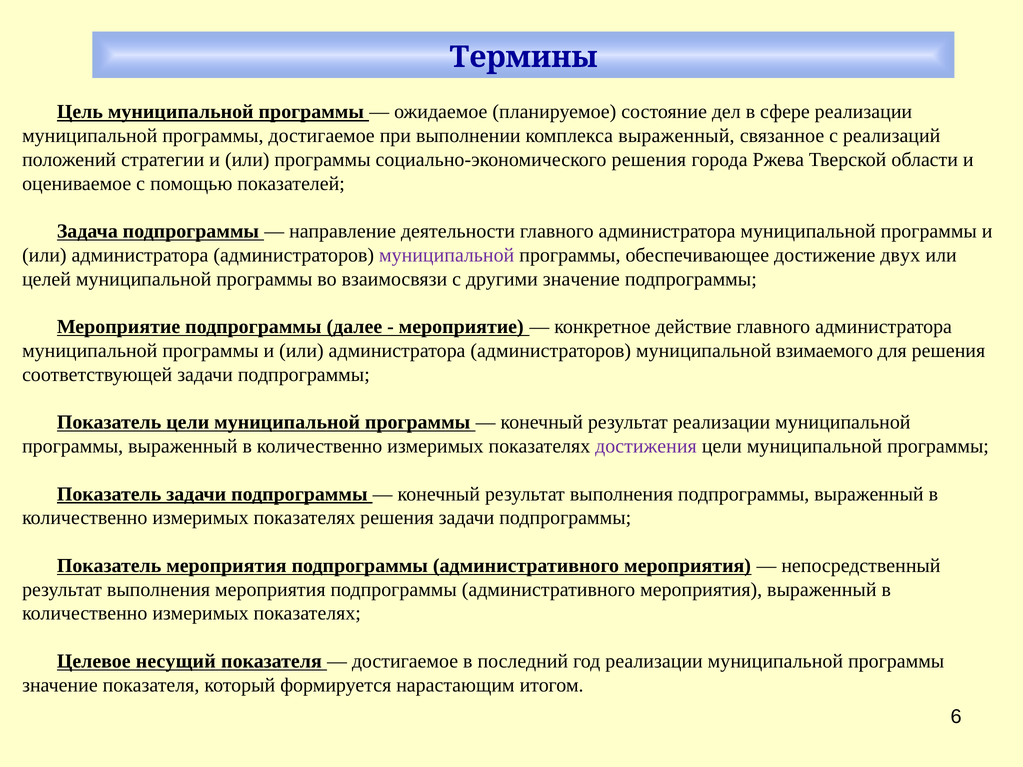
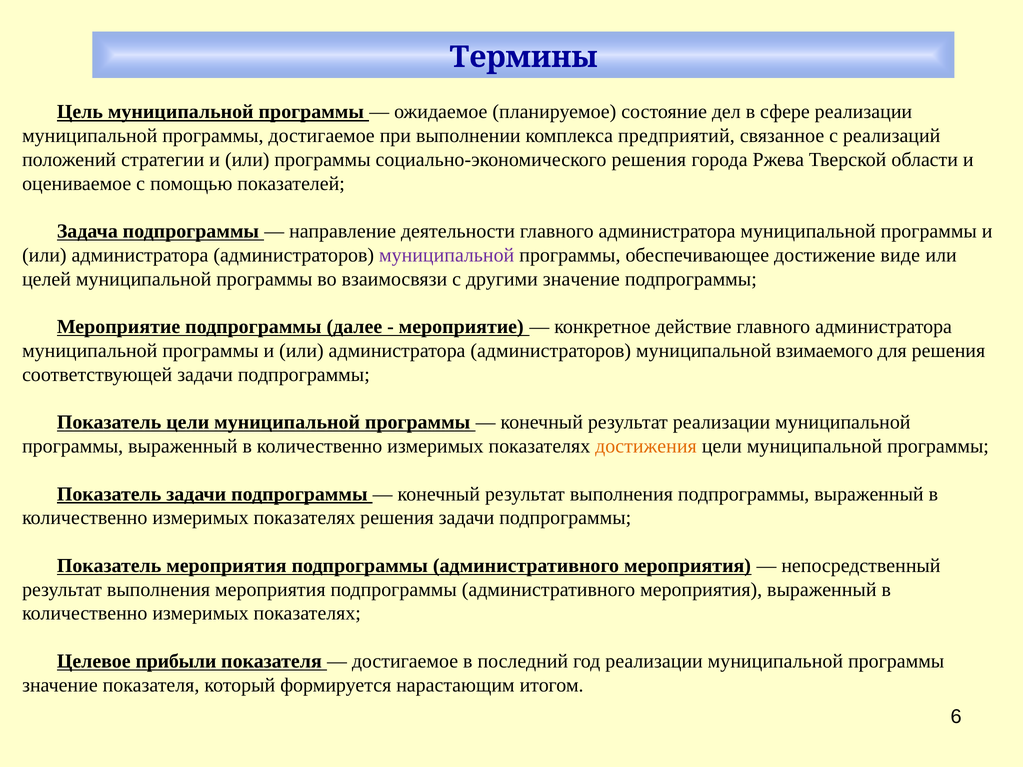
комплекса выраженный: выраженный -> предприятий
двух: двух -> виде
достижения colour: purple -> orange
несущий: несущий -> прибыли
